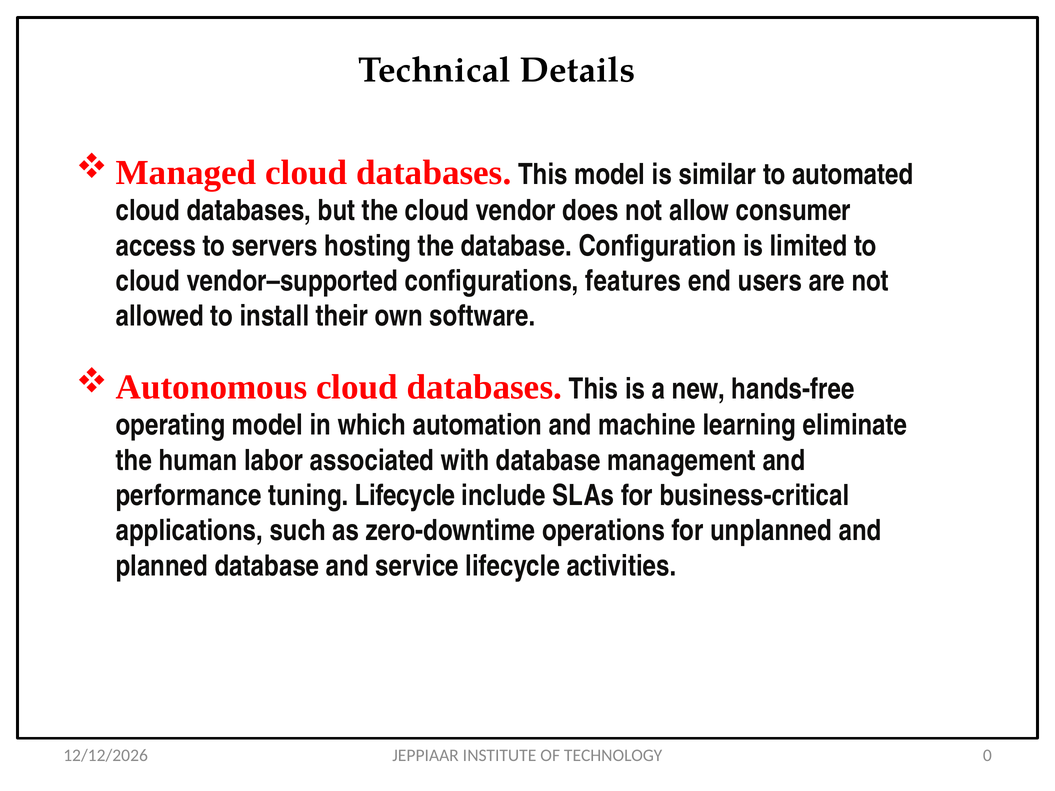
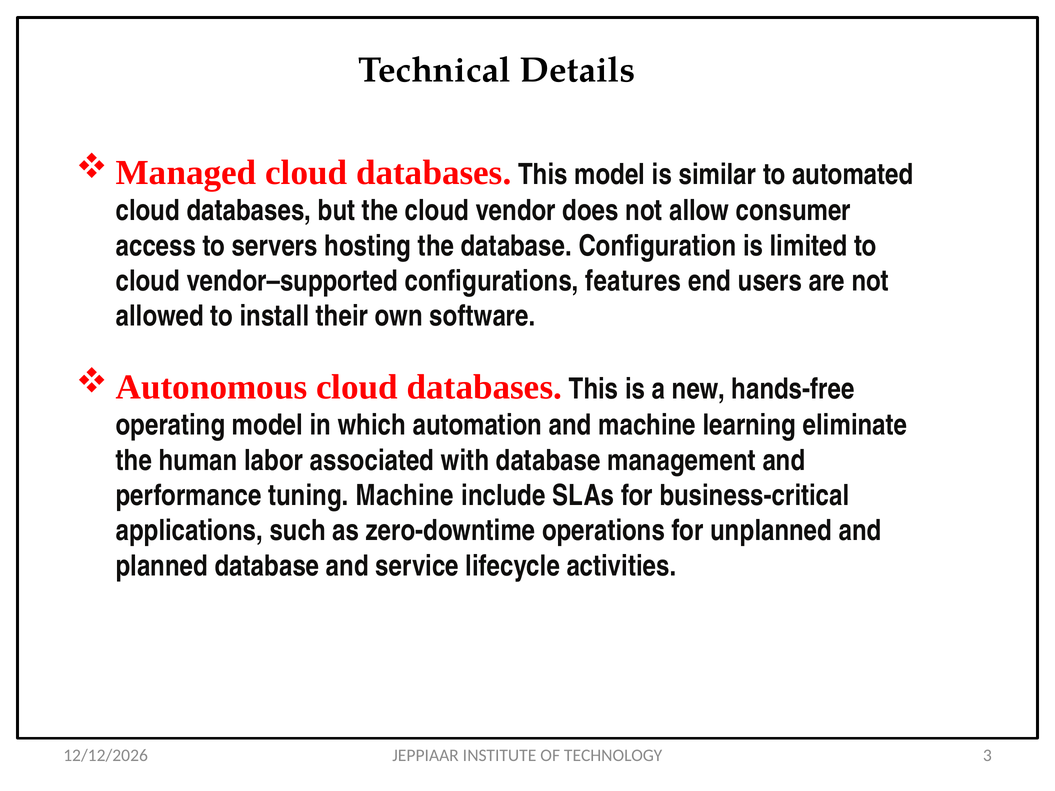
tuning Lifecycle: Lifecycle -> Machine
0: 0 -> 3
